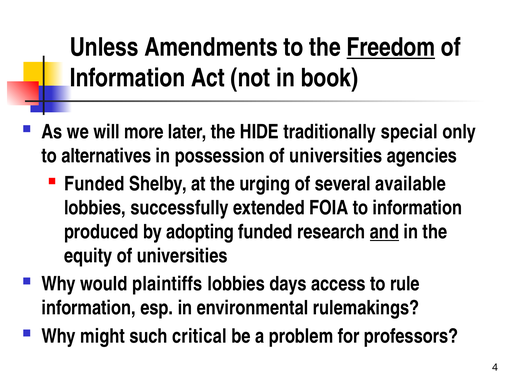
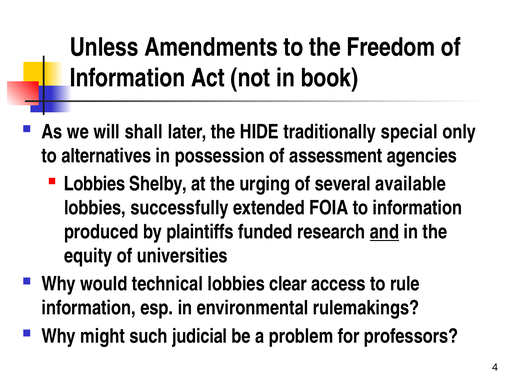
Freedom underline: present -> none
more: more -> shall
possession of universities: universities -> assessment
Funded at (94, 184): Funded -> Lobbies
adopting: adopting -> plaintiffs
plaintiffs: plaintiffs -> technical
days: days -> clear
critical: critical -> judicial
